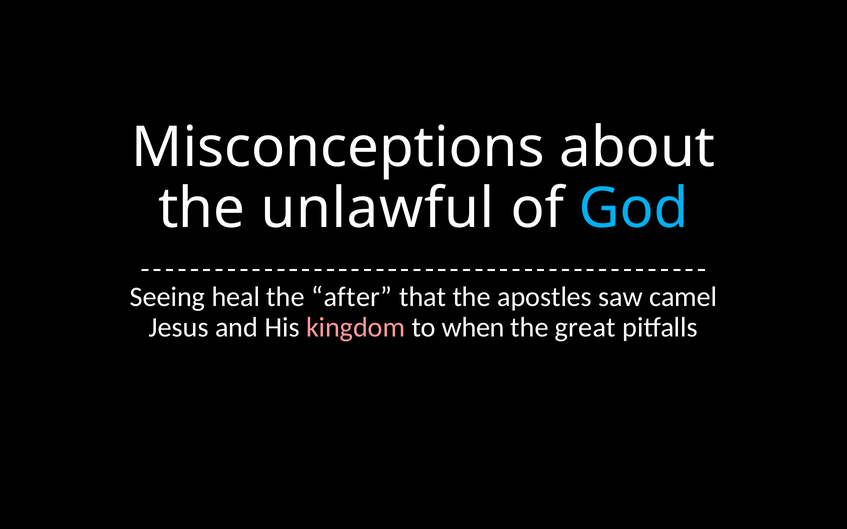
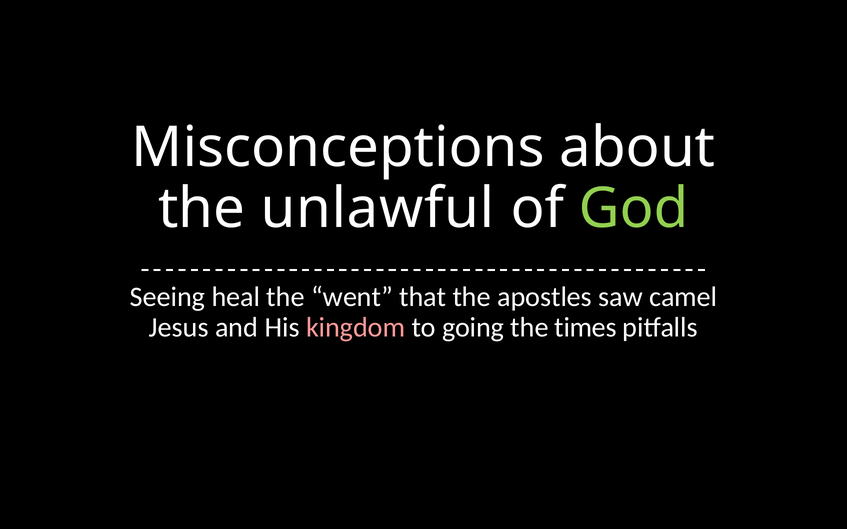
God colour: light blue -> light green
after: after -> went
when: when -> going
great: great -> times
